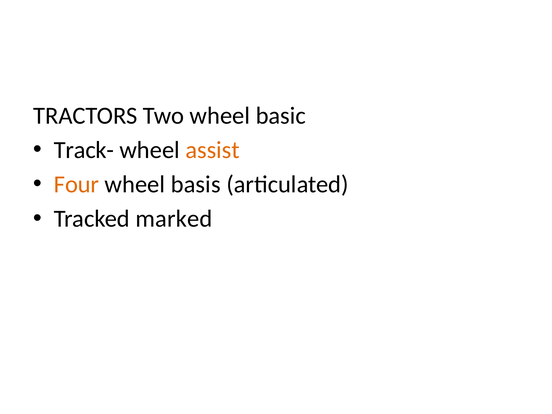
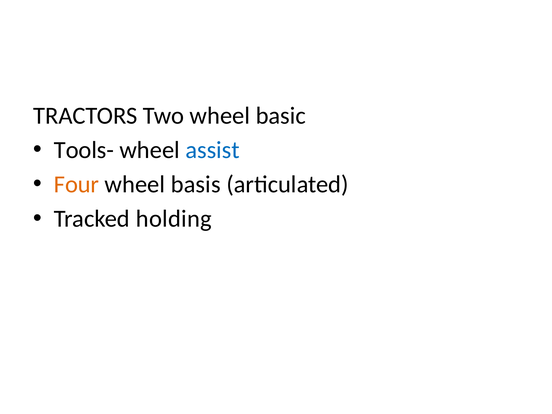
Track-: Track- -> Tools-
assist colour: orange -> blue
marked: marked -> holding
